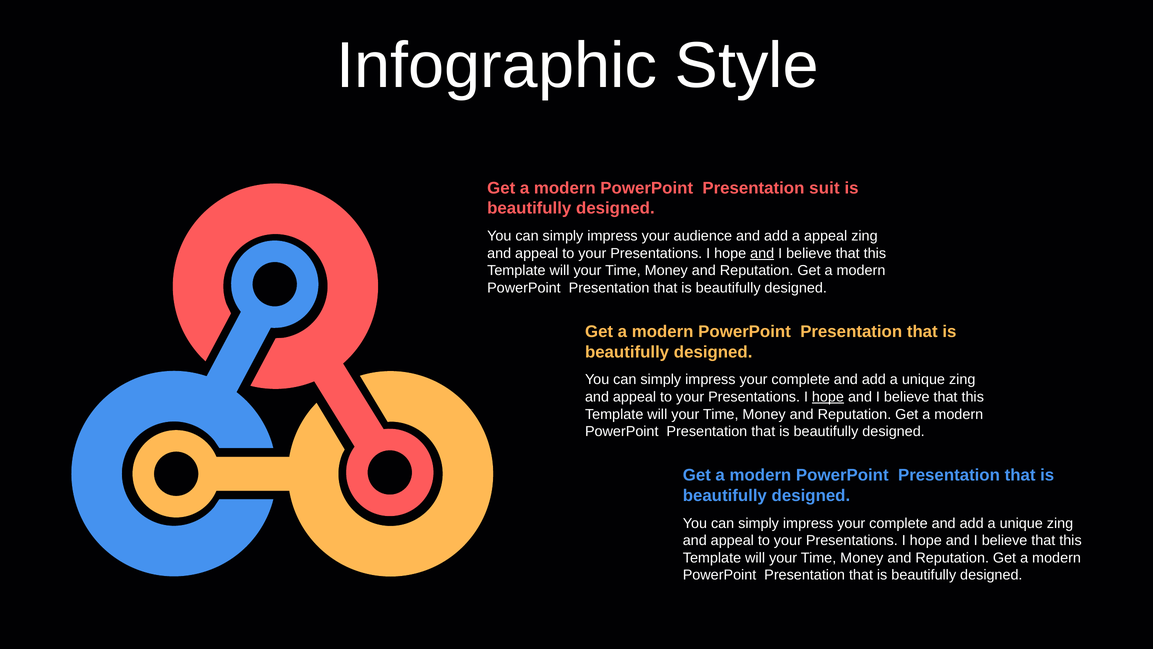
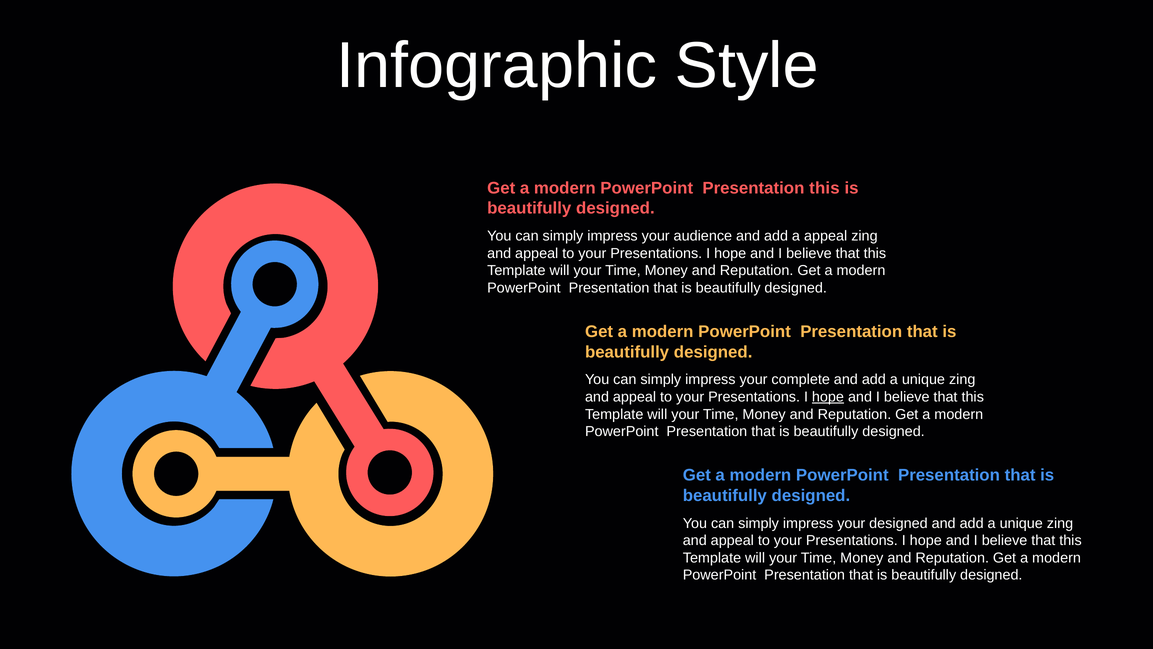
Presentation suit: suit -> this
and at (762, 253) underline: present -> none
complete at (898, 523): complete -> designed
